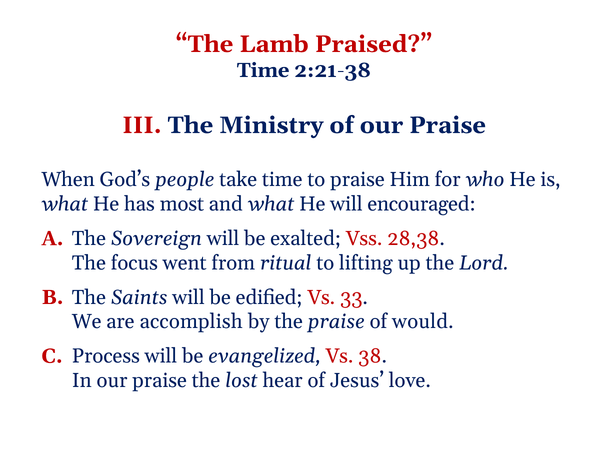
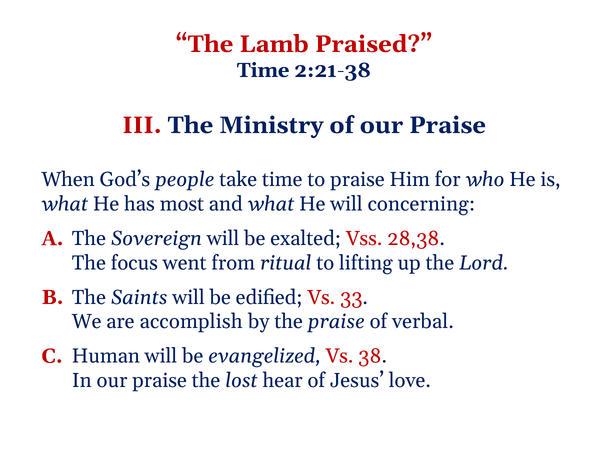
encouraged: encouraged -> concerning
would: would -> verbal
Process: Process -> Human
